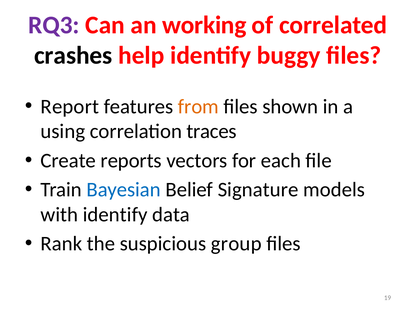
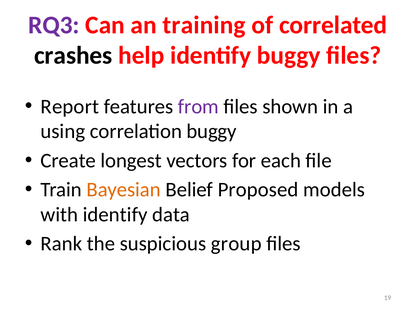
working: working -> training
from colour: orange -> purple
correlation traces: traces -> buggy
reports: reports -> longest
Bayesian colour: blue -> orange
Signature: Signature -> Proposed
